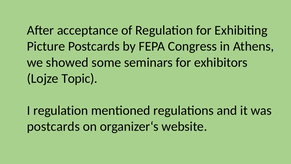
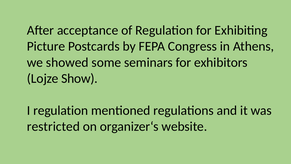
Topic: Topic -> Show
postcards at (53, 126): postcards -> restricted
